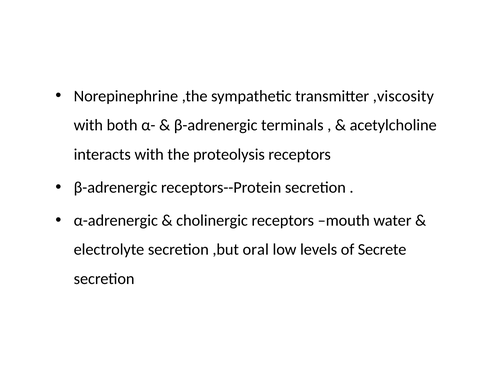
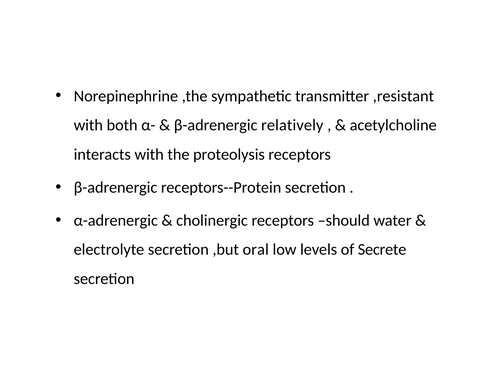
,viscosity: ,viscosity -> ,resistant
terminals: terminals -> relatively
mouth: mouth -> should
